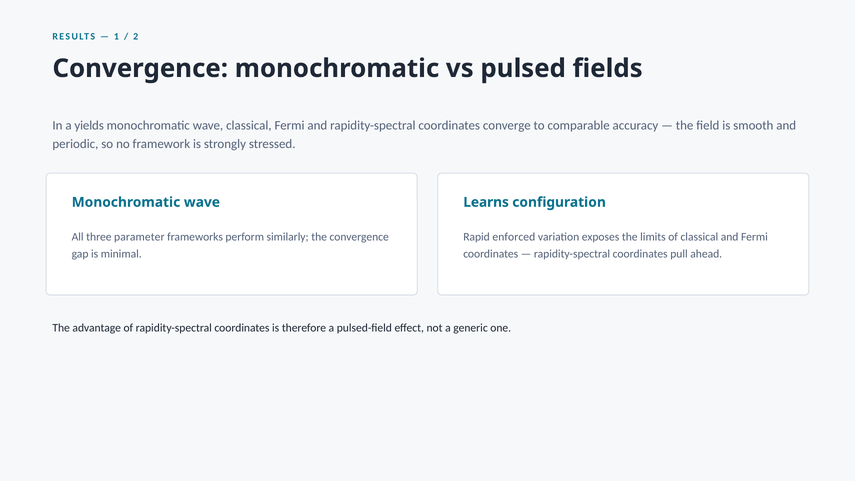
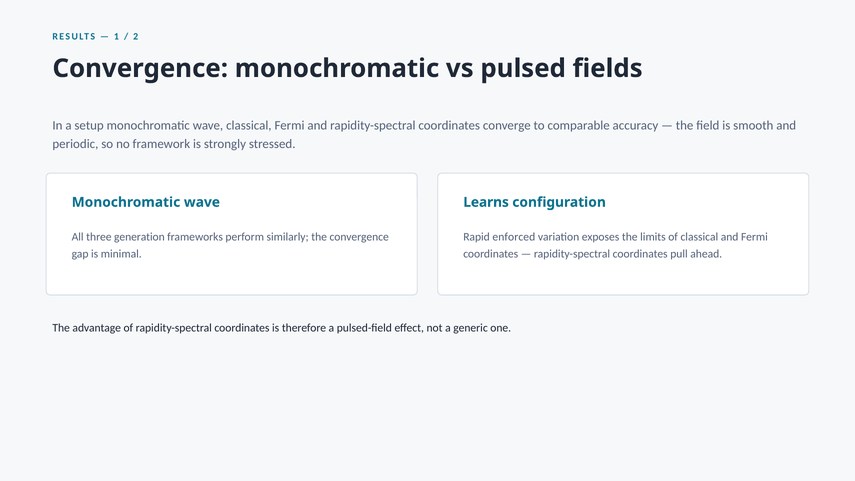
yields: yields -> setup
parameter: parameter -> generation
